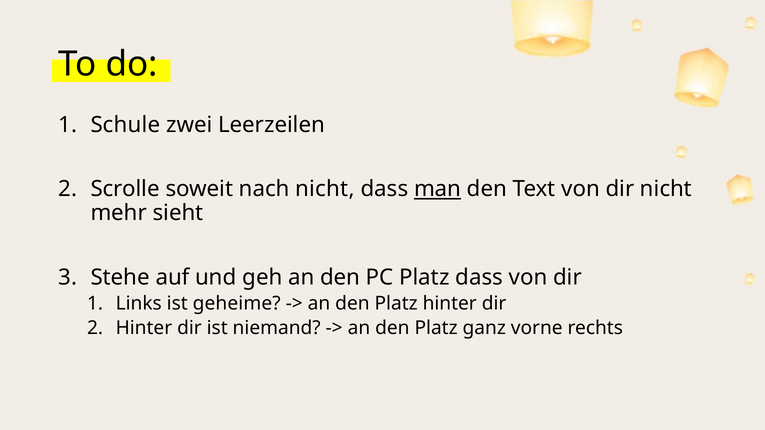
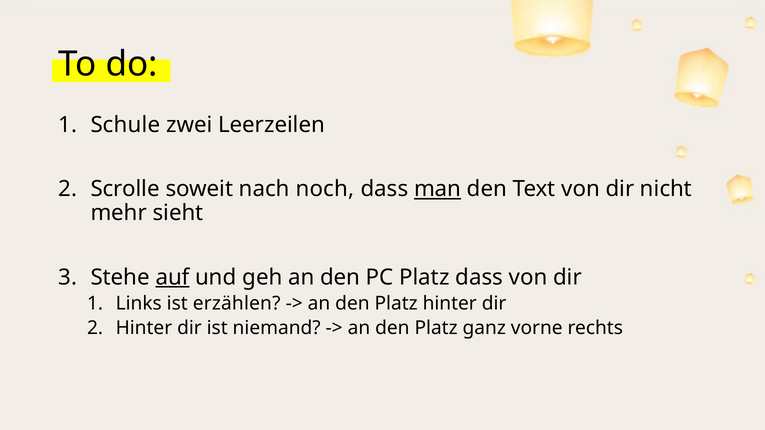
nach nicht: nicht -> noch
auf underline: none -> present
geheime: geheime -> erzählen
